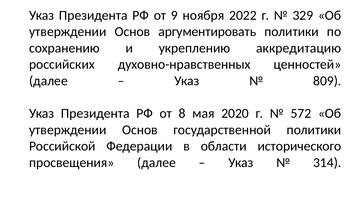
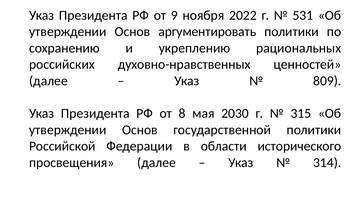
329: 329 -> 531
аккредитацию: аккредитацию -> рациональных
2020: 2020 -> 2030
572: 572 -> 315
